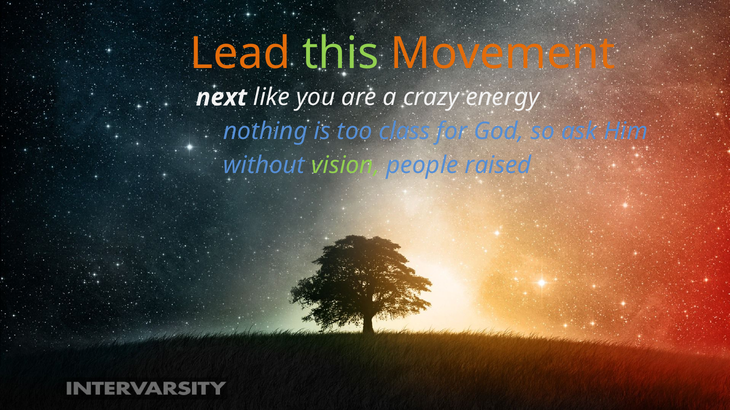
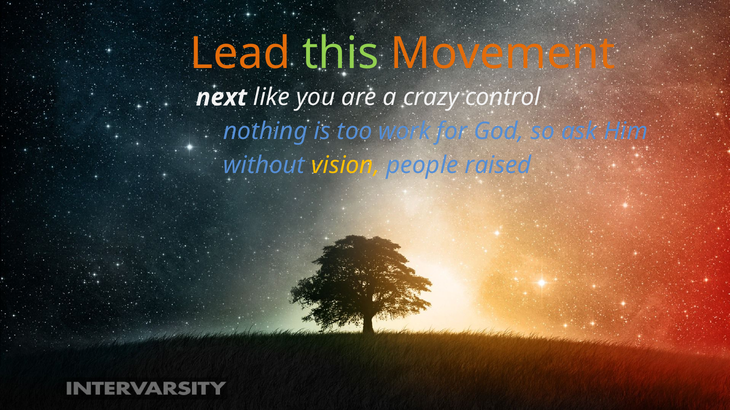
energy: energy -> control
class: class -> work
vision colour: light green -> yellow
